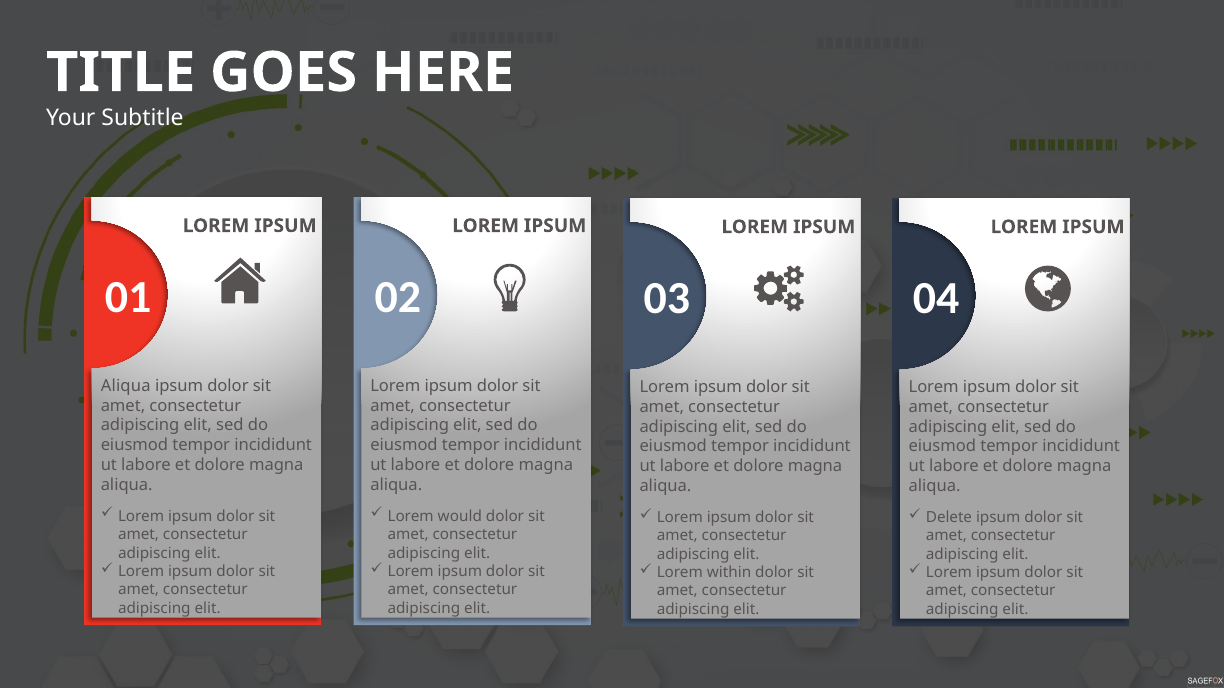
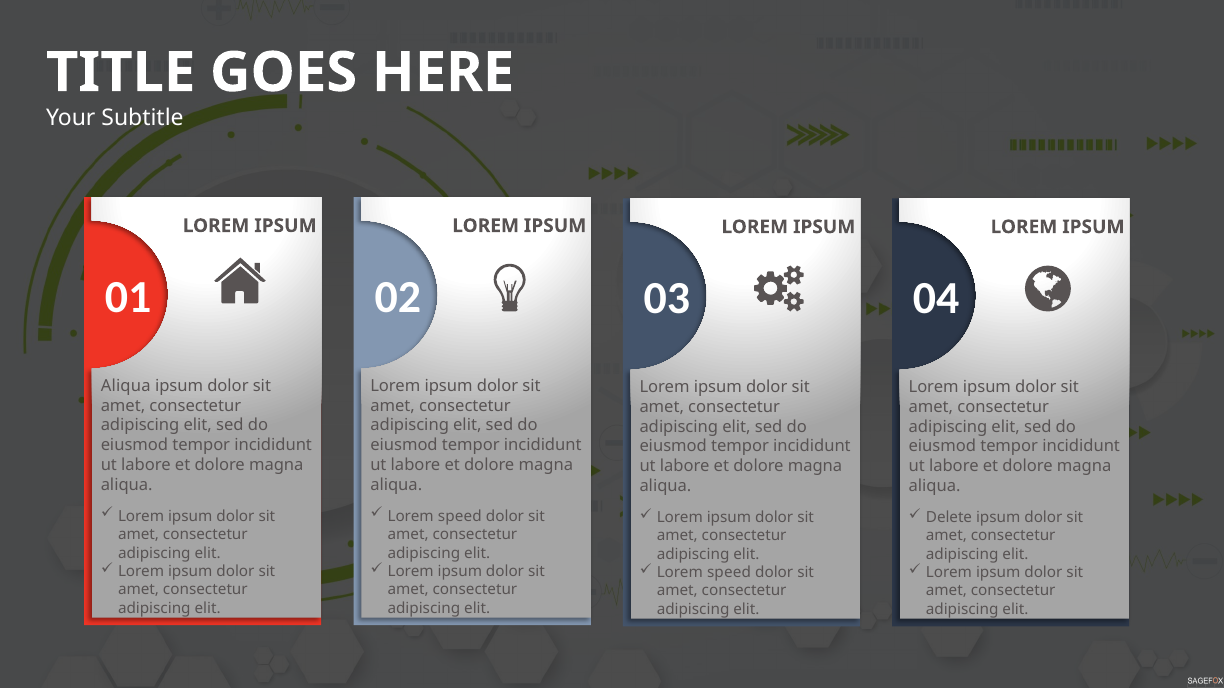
would at (460, 517): would -> speed
within at (729, 573): within -> speed
